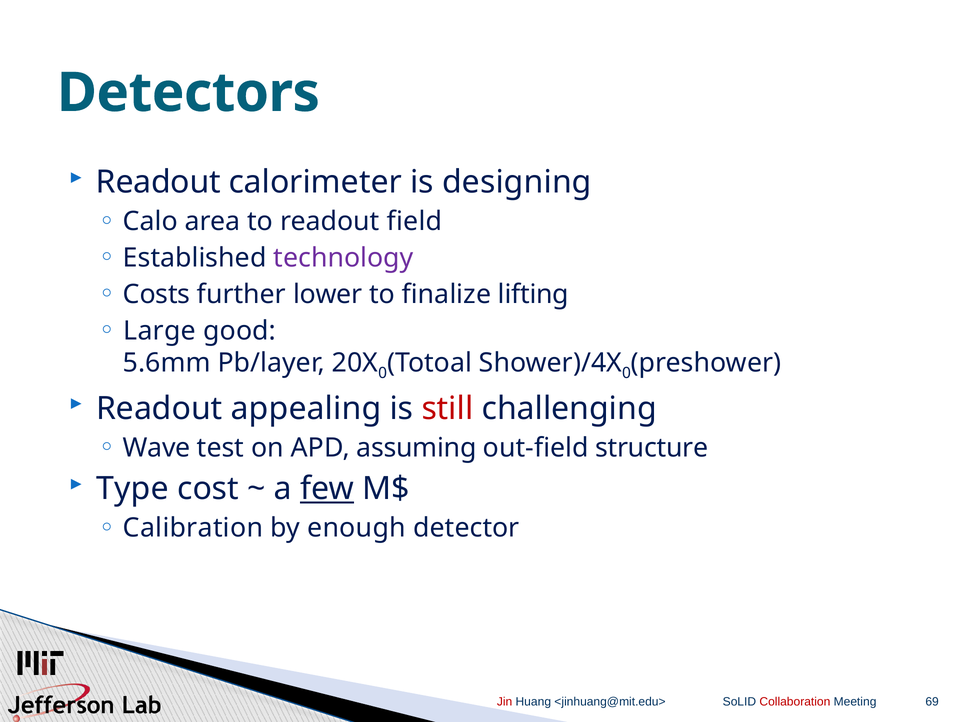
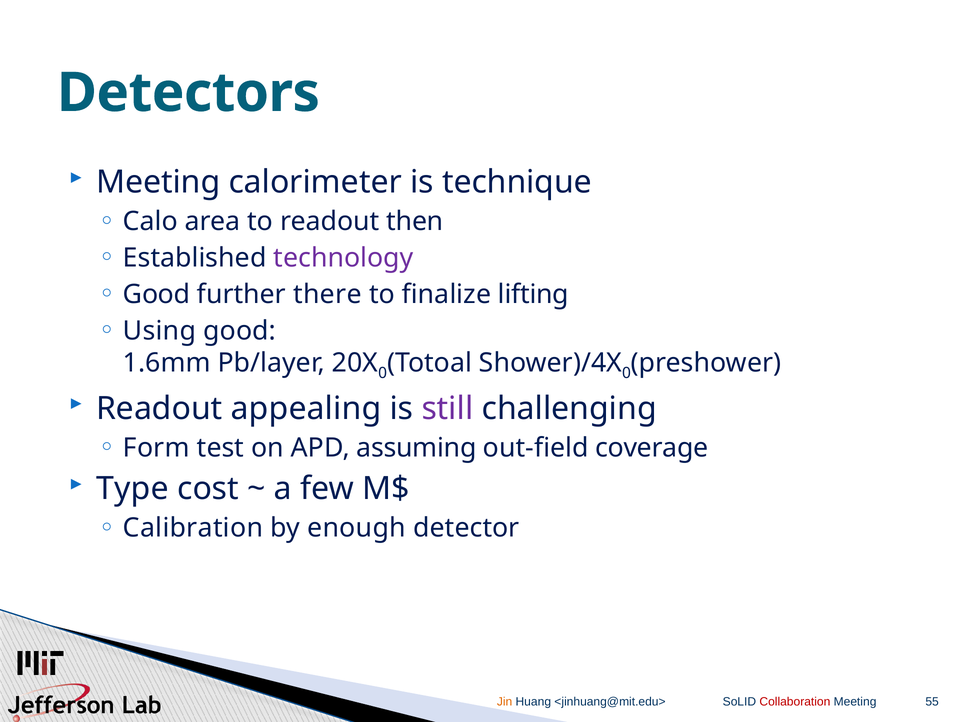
Readout at (158, 182): Readout -> Meeting
designing: designing -> technique
field: field -> then
Costs at (157, 294): Costs -> Good
lower: lower -> there
Large: Large -> Using
5.6mm: 5.6mm -> 1.6mm
still colour: red -> purple
Wave: Wave -> Form
structure: structure -> coverage
few underline: present -> none
Jin colour: red -> orange
69: 69 -> 55
